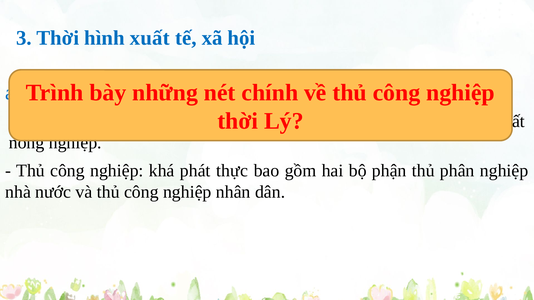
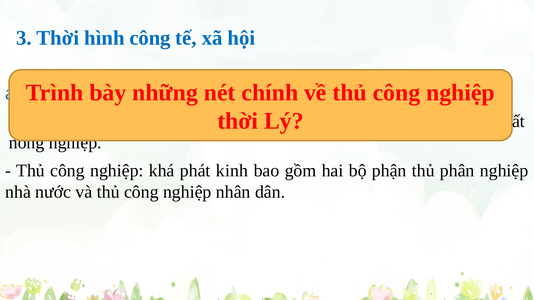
hình xuất: xuất -> công
phát thực: thực -> kinh
